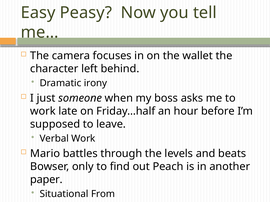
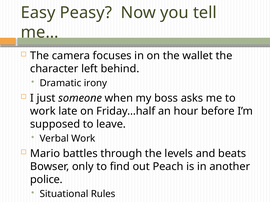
paper: paper -> police
From: From -> Rules
